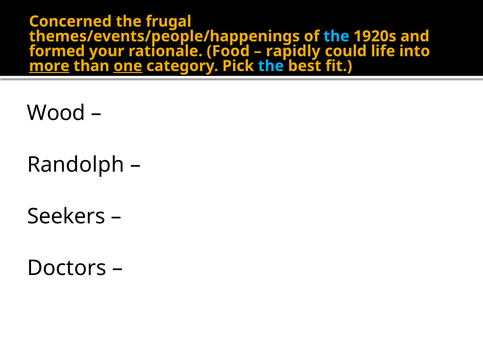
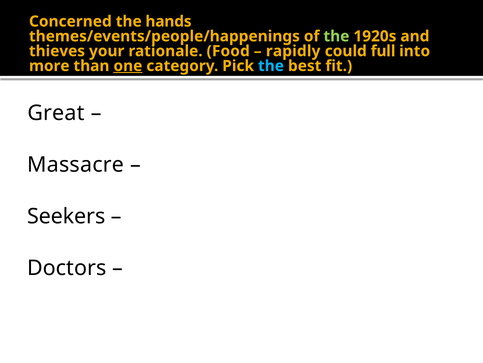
frugal: frugal -> hands
the at (336, 36) colour: light blue -> light green
formed: formed -> thieves
life: life -> full
more underline: present -> none
Wood: Wood -> Great
Randolph: Randolph -> Massacre
